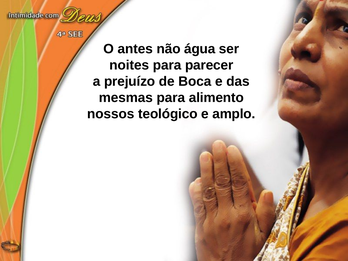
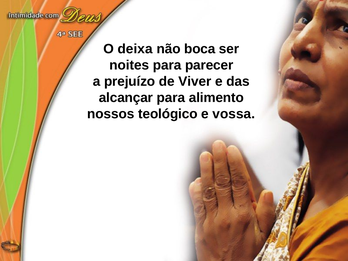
antes: antes -> deixa
água: água -> boca
Boca: Boca -> Viver
mesmas: mesmas -> alcançar
amplo: amplo -> vossa
